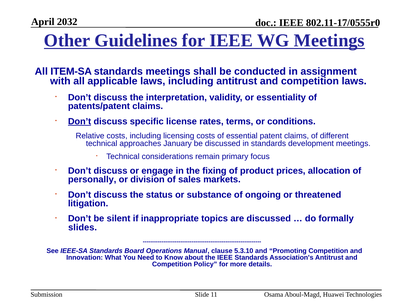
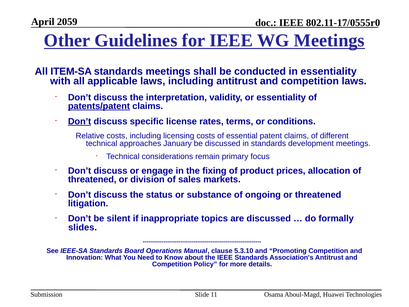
2032: 2032 -> 2059
in assignment: assignment -> essentiality
patents/patent underline: none -> present
personally at (92, 179): personally -> threatened
